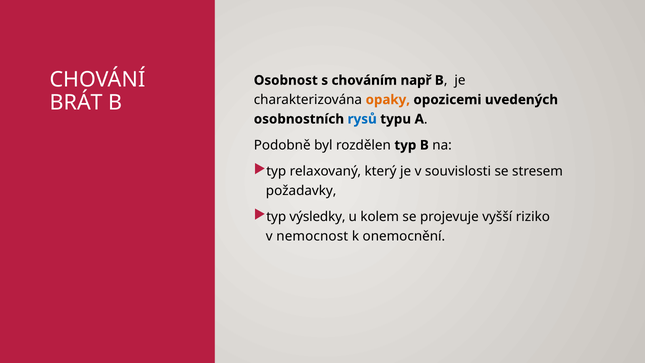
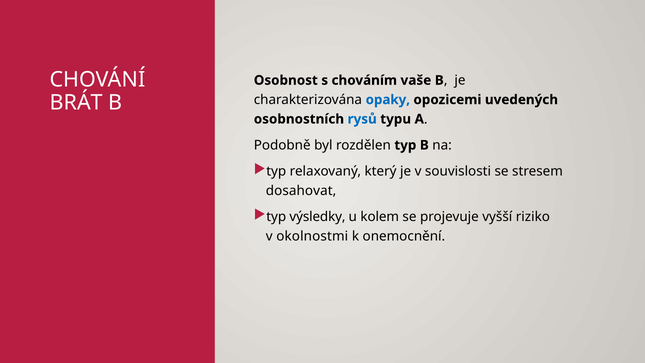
např: např -> vaše
opaky colour: orange -> blue
požadavky: požadavky -> dosahovat
nemocnost: nemocnost -> okolnostmi
